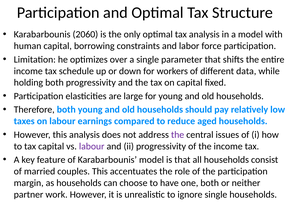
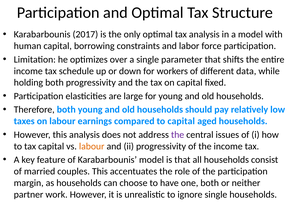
2060: 2060 -> 2017
to reduce: reduce -> capital
labour at (92, 147) colour: purple -> orange
